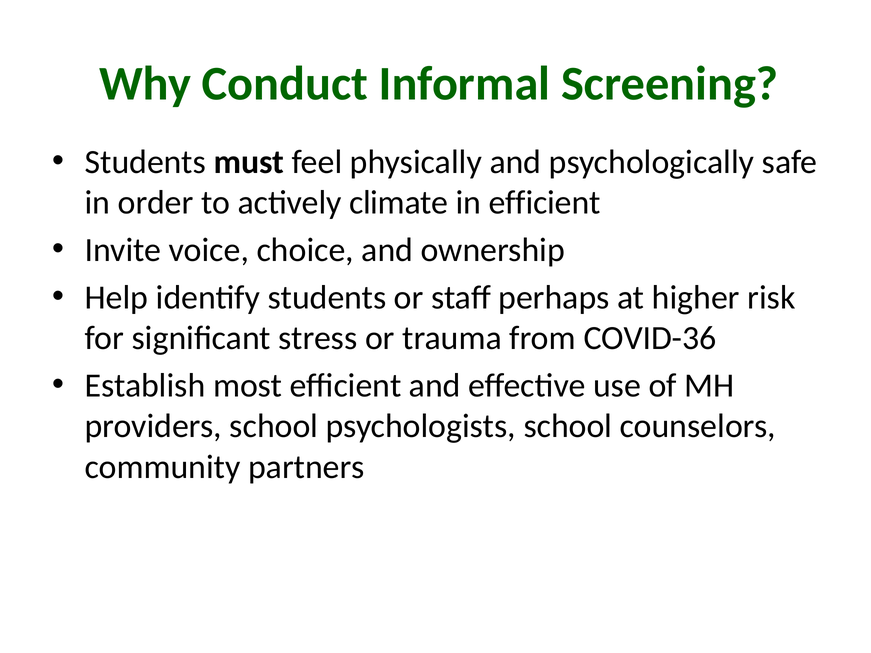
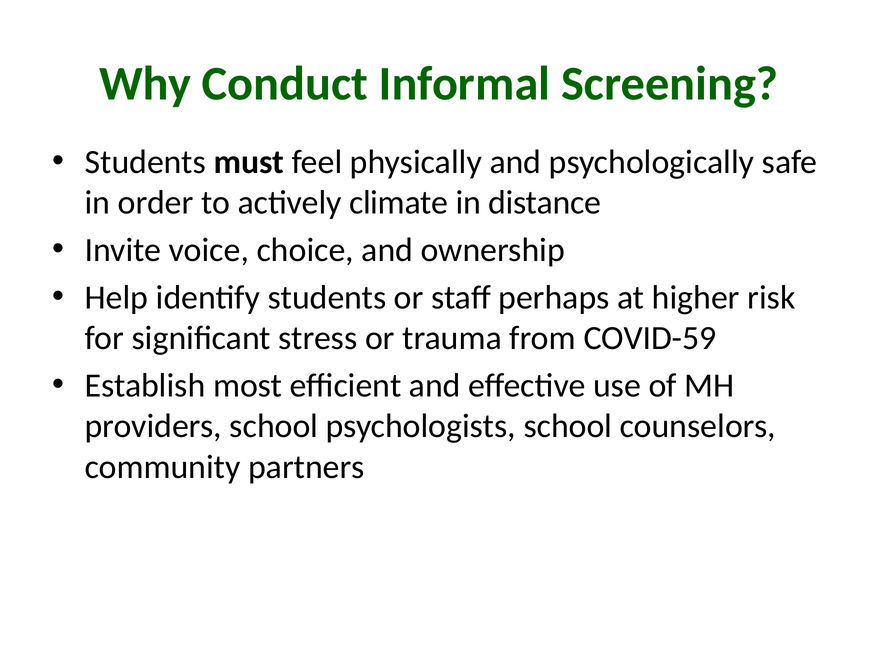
in efficient: efficient -> distance
COVID-36: COVID-36 -> COVID-59
